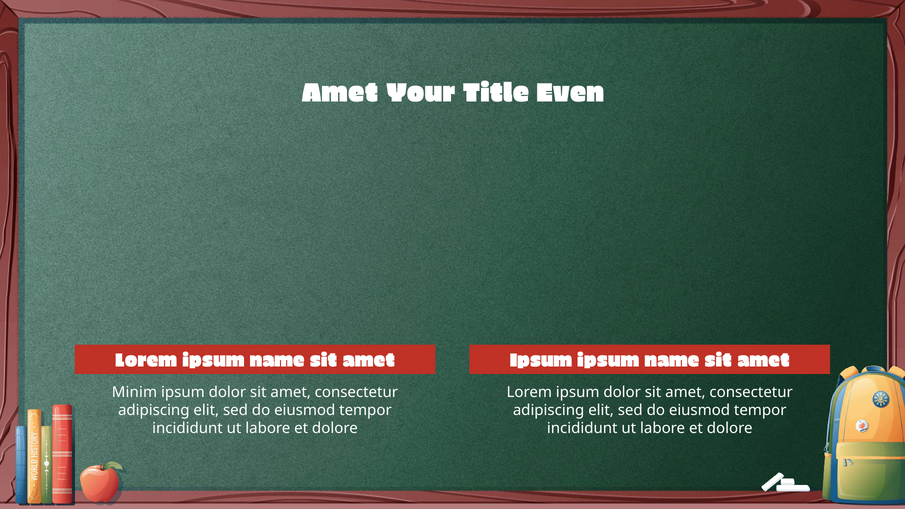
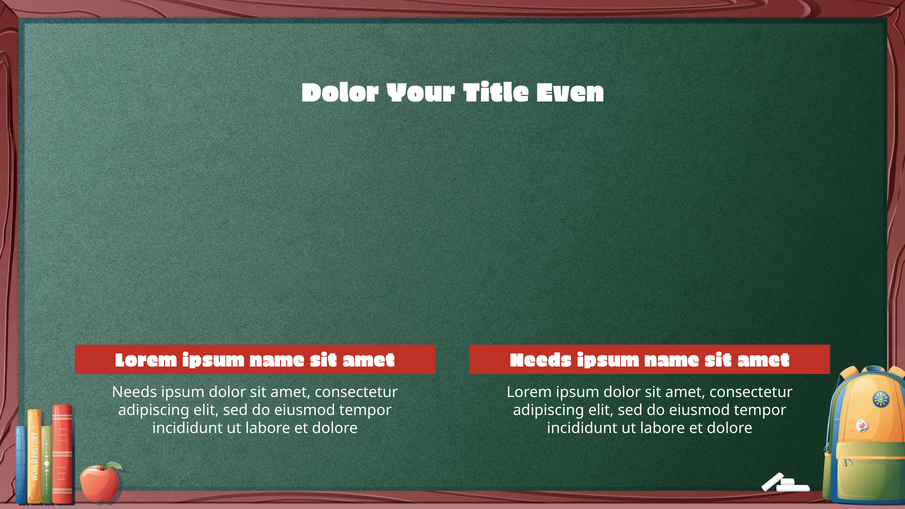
Amet at (340, 93): Amet -> Dolor
Ipsum at (541, 361): Ipsum -> Needs
Minim at (134, 392): Minim -> Needs
